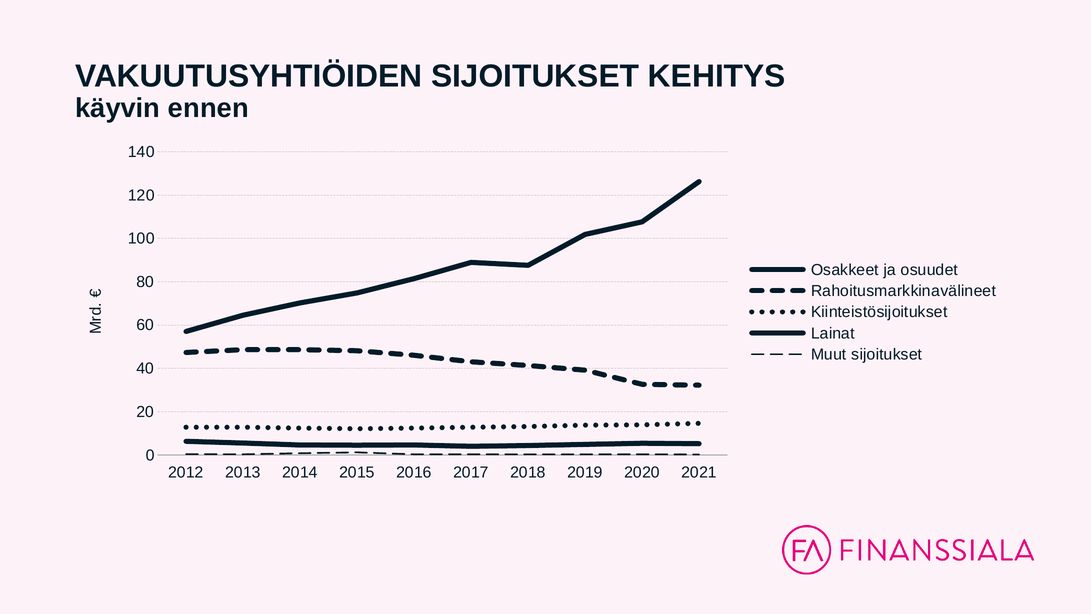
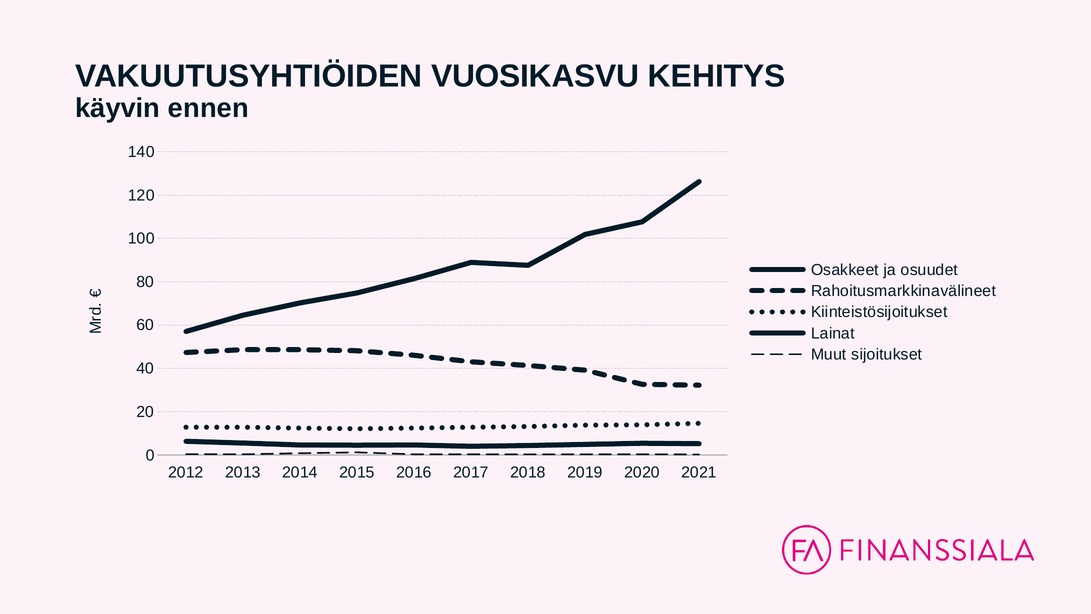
VAKUUTUSYHTIÖIDEN SIJOITUKSET: SIJOITUKSET -> VUOSIKASVU
